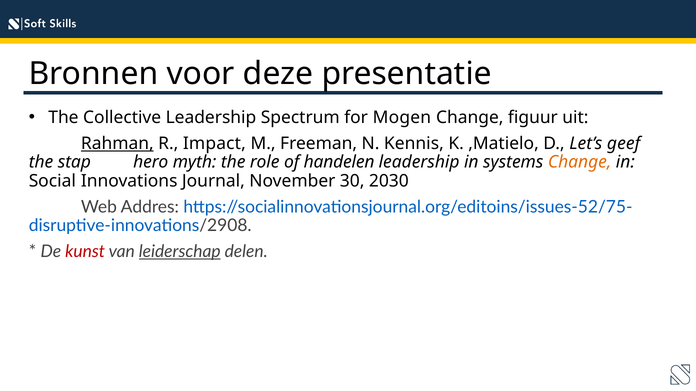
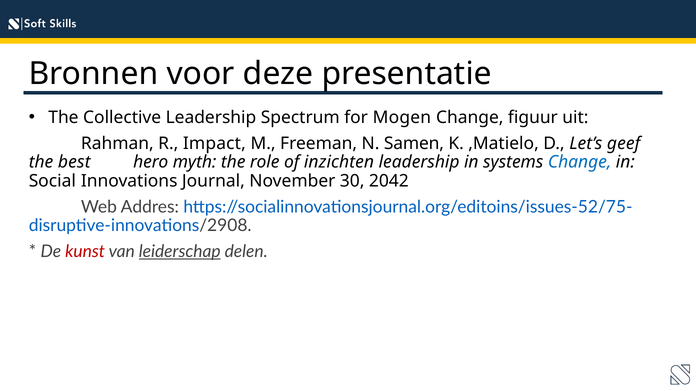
Rahman underline: present -> none
Kennis: Kennis -> Samen
stap: stap -> best
handelen: handelen -> inzichten
Change at (580, 162) colour: orange -> blue
2030: 2030 -> 2042
